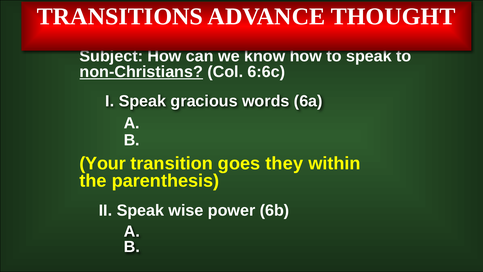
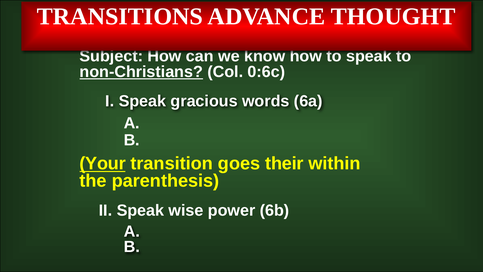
6:6c: 6:6c -> 0:6c
Your underline: none -> present
they: they -> their
